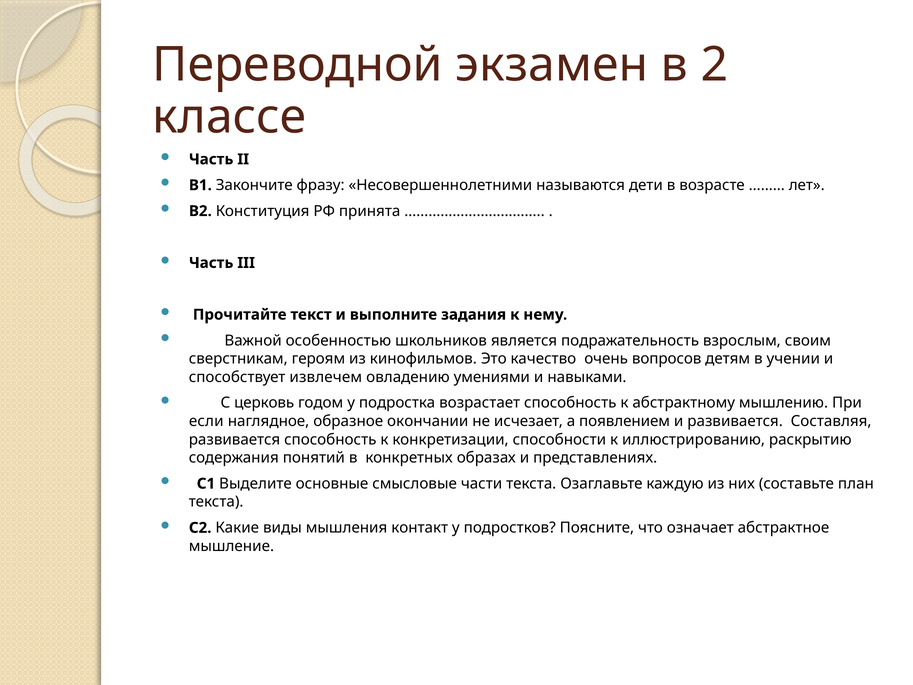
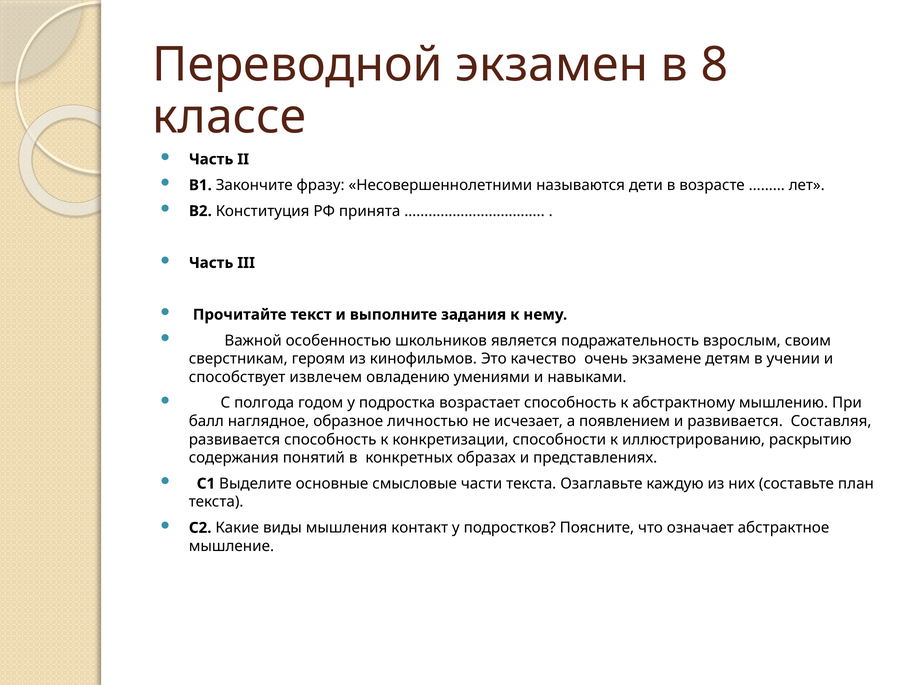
2: 2 -> 8
вопросов: вопросов -> экзамене
церковь: церковь -> полгода
если: если -> балл
окончании: окончании -> личностью
